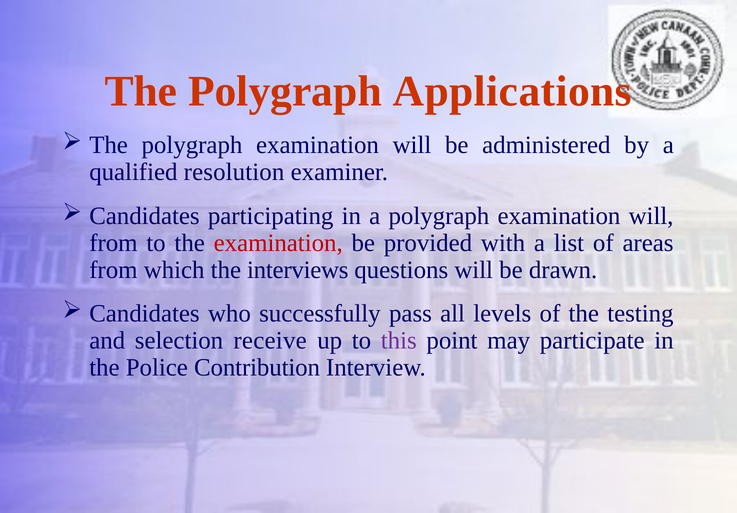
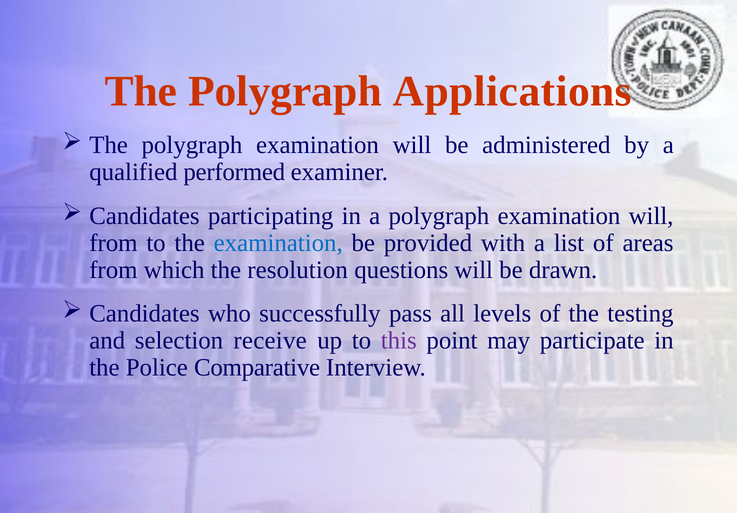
resolution: resolution -> performed
examination at (278, 243) colour: red -> blue
interviews: interviews -> resolution
Contribution: Contribution -> Comparative
